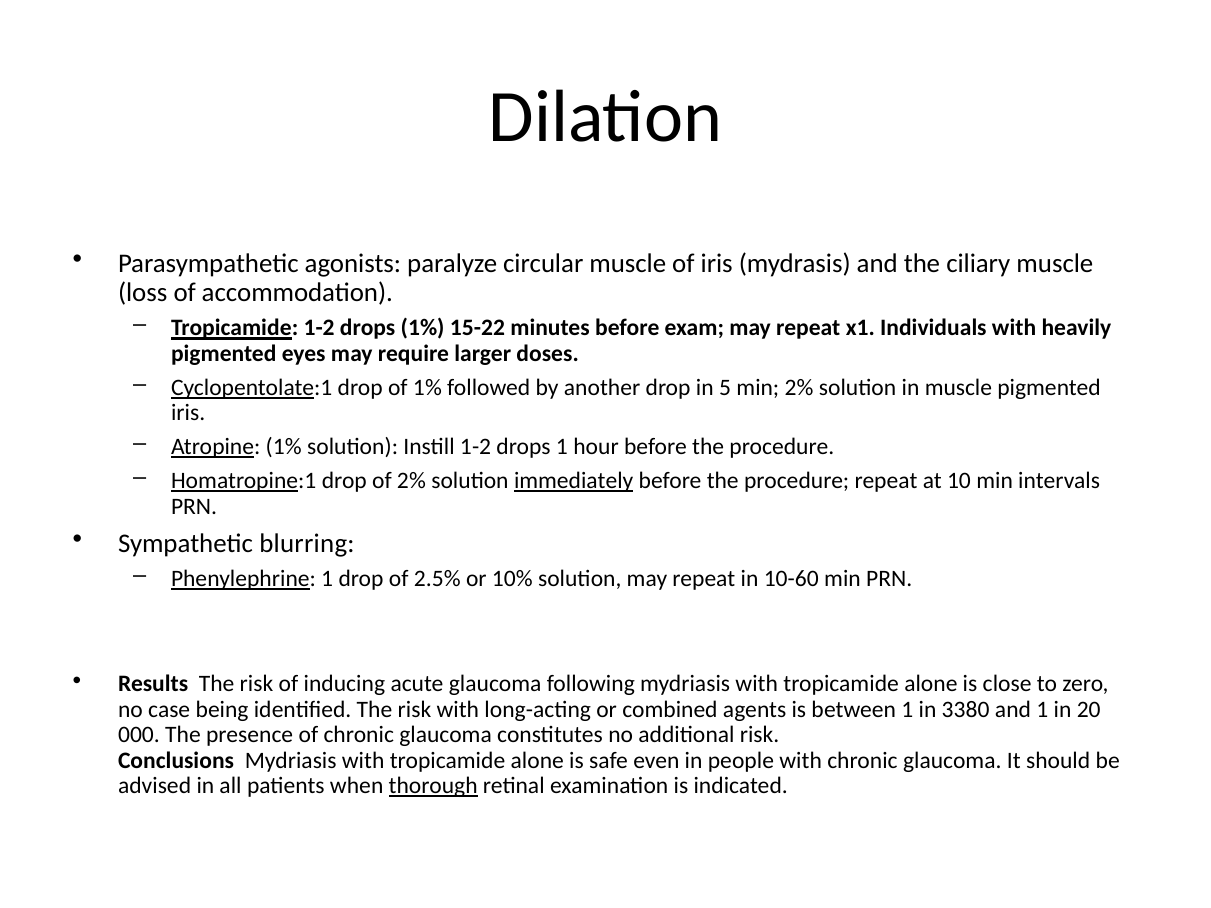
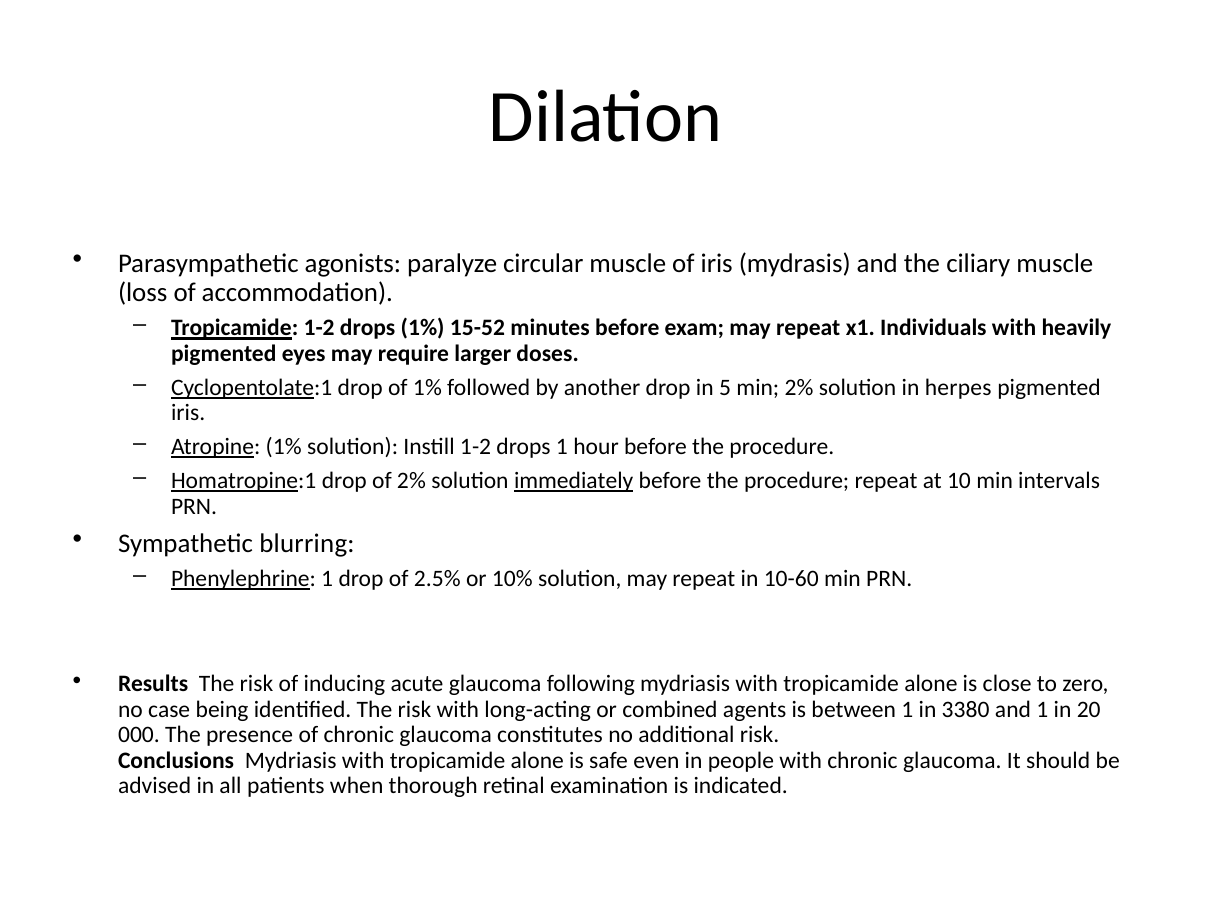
15-22: 15-22 -> 15-52
in muscle: muscle -> herpes
thorough underline: present -> none
